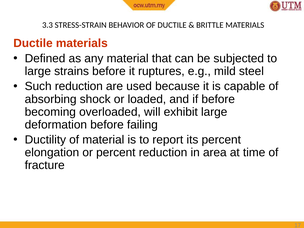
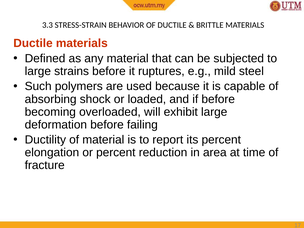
Such reduction: reduction -> polymers
